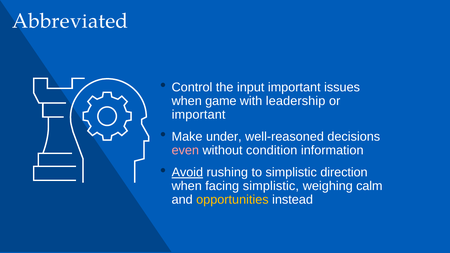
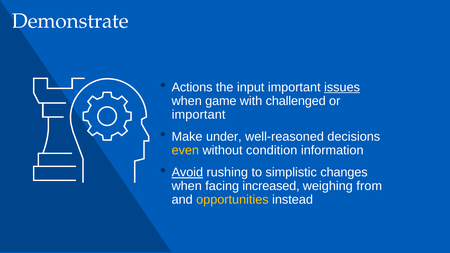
Abbreviated: Abbreviated -> Demonstrate
Control: Control -> Actions
issues underline: none -> present
leadership: leadership -> challenged
even colour: pink -> yellow
direction: direction -> changes
facing simplistic: simplistic -> increased
calm: calm -> from
